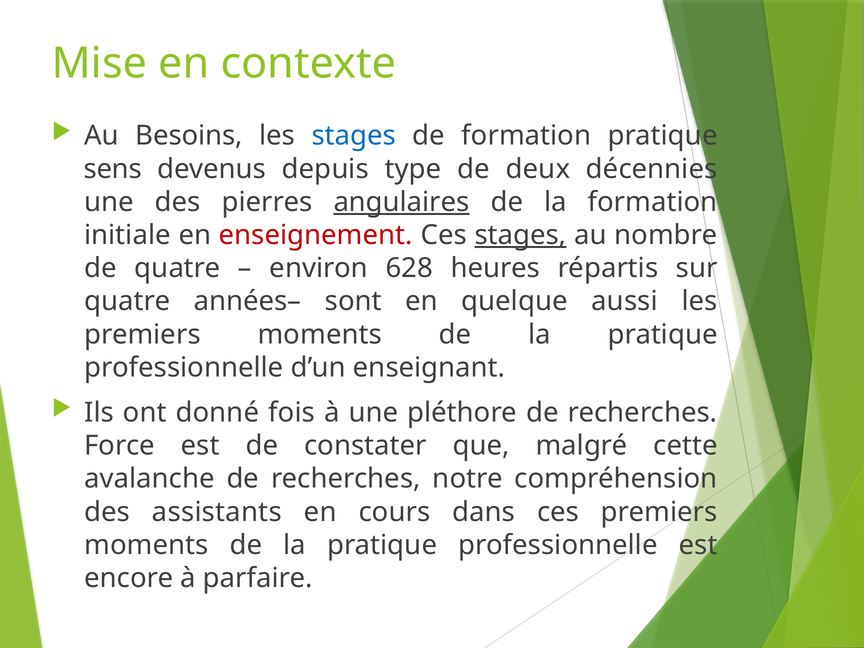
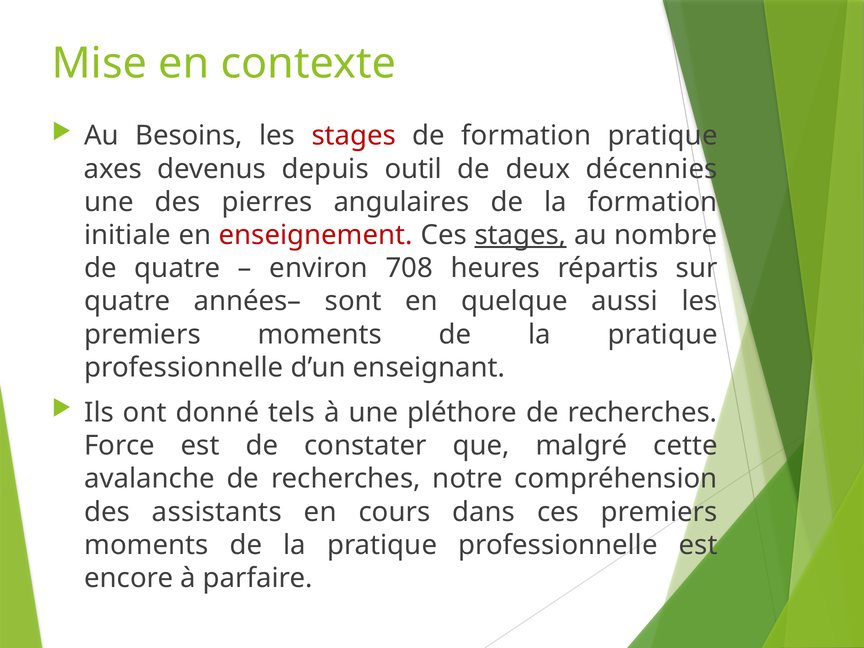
stages at (354, 136) colour: blue -> red
sens: sens -> axes
type: type -> outil
angulaires underline: present -> none
628: 628 -> 708
fois: fois -> tels
